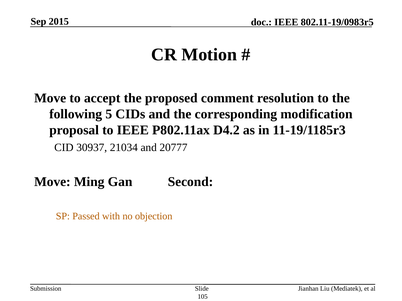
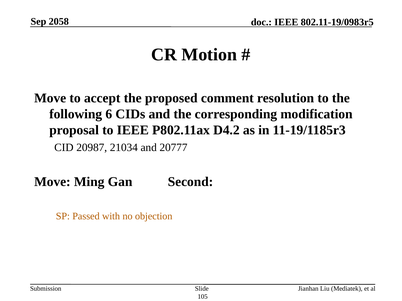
2015: 2015 -> 2058
5: 5 -> 6
30937: 30937 -> 20987
